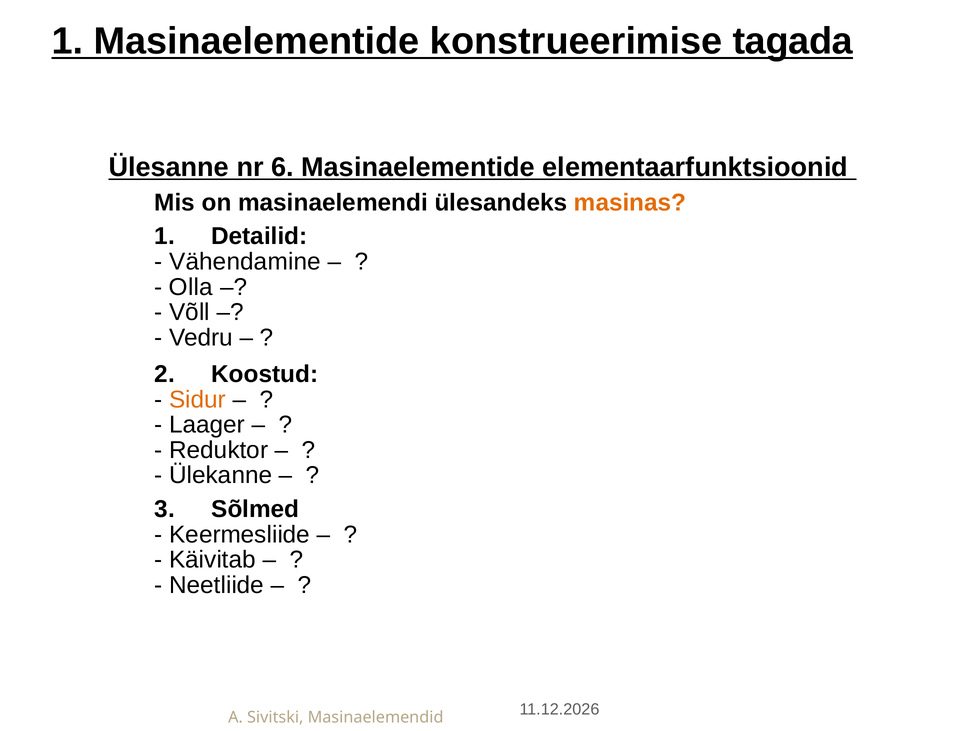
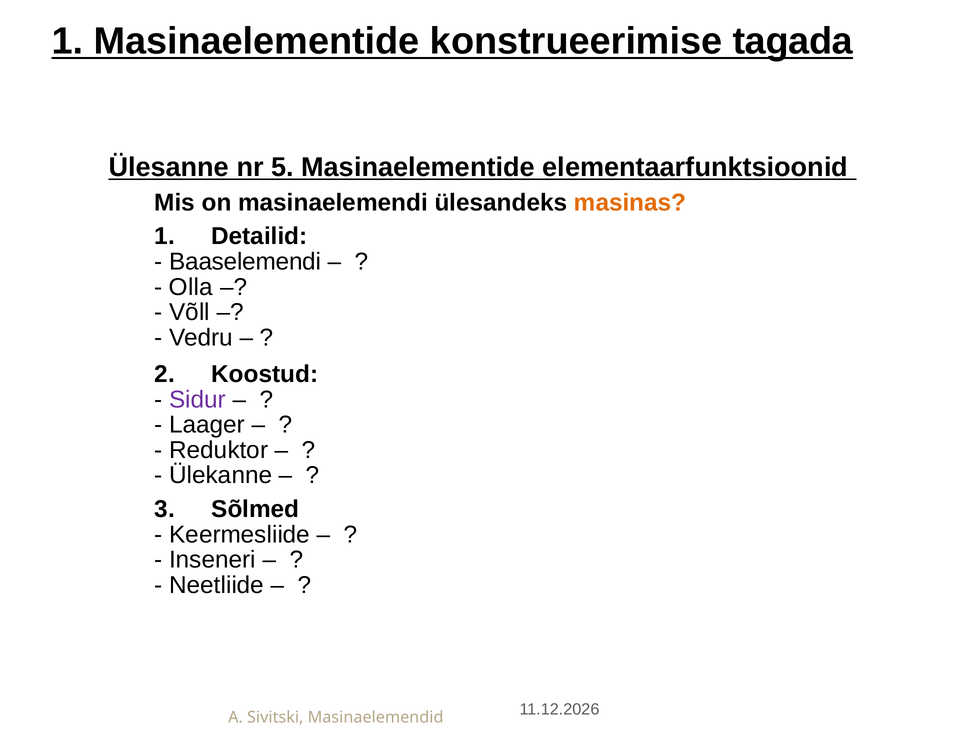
6: 6 -> 5
Vähendamine: Vähendamine -> Baaselemendi
Sidur colour: orange -> purple
Käivitab: Käivitab -> Inseneri
